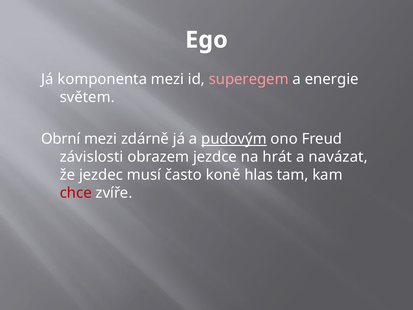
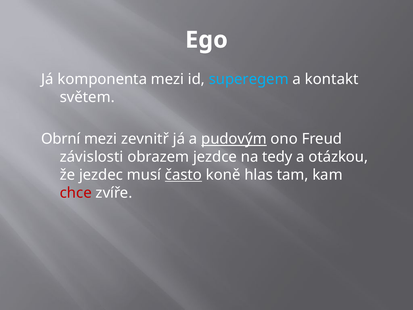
superegem colour: pink -> light blue
energie: energie -> kontakt
zdárně: zdárně -> zevnitř
hrát: hrát -> tedy
navázat: navázat -> otázkou
často underline: none -> present
